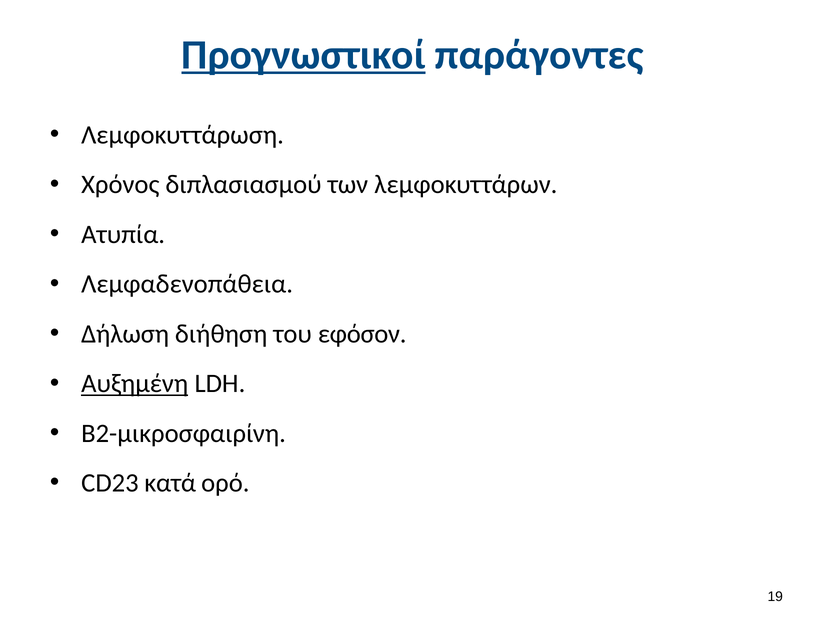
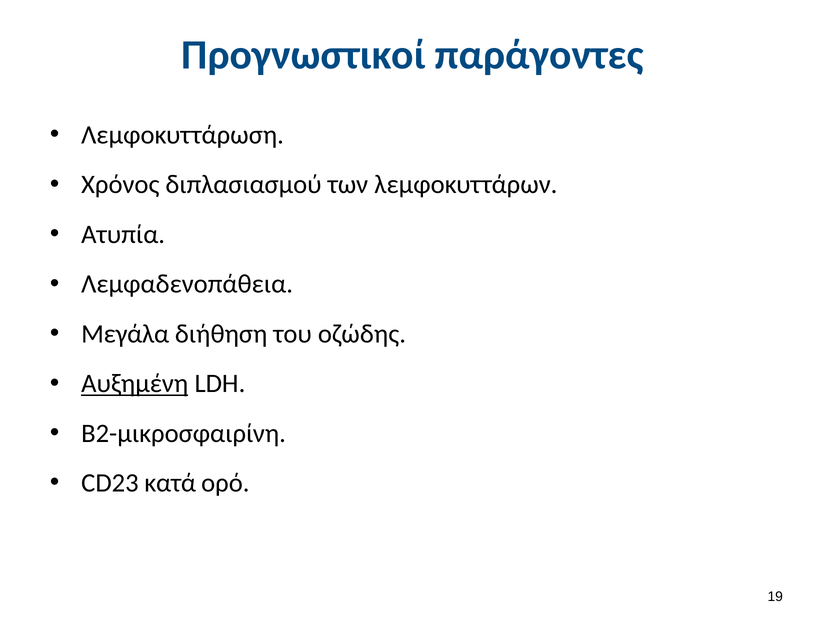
Προγνωστικοί underline: present -> none
Δήλωση: Δήλωση -> Μεγάλα
εφόσον: εφόσον -> οζώδης
